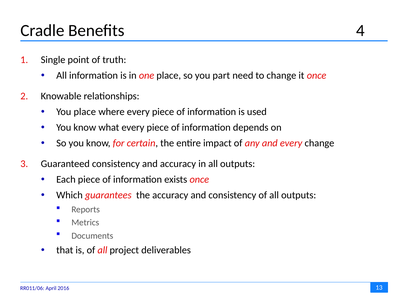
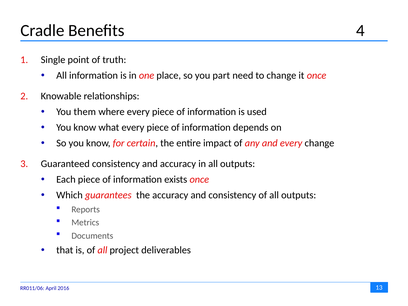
You place: place -> them
